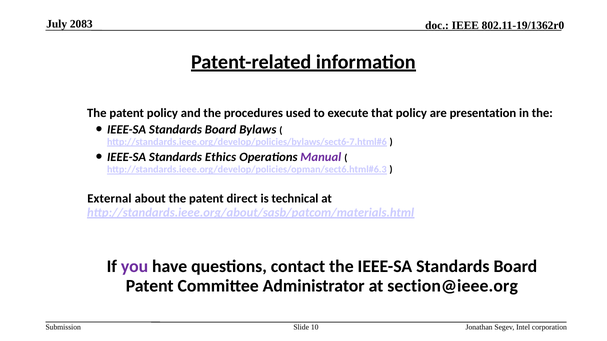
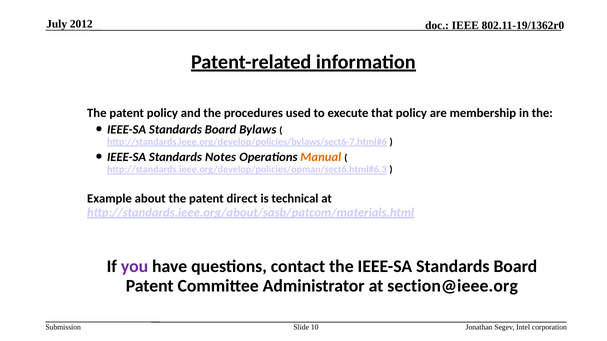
2083: 2083 -> 2012
presentation: presentation -> membership
Ethics: Ethics -> Notes
Manual colour: purple -> orange
External: External -> Example
